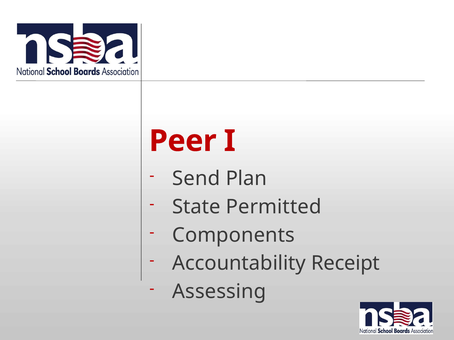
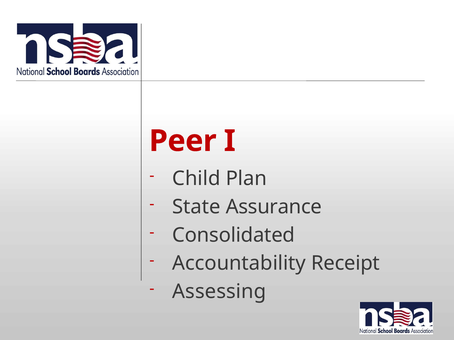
Send: Send -> Child
Permitted: Permitted -> Assurance
Components: Components -> Consolidated
